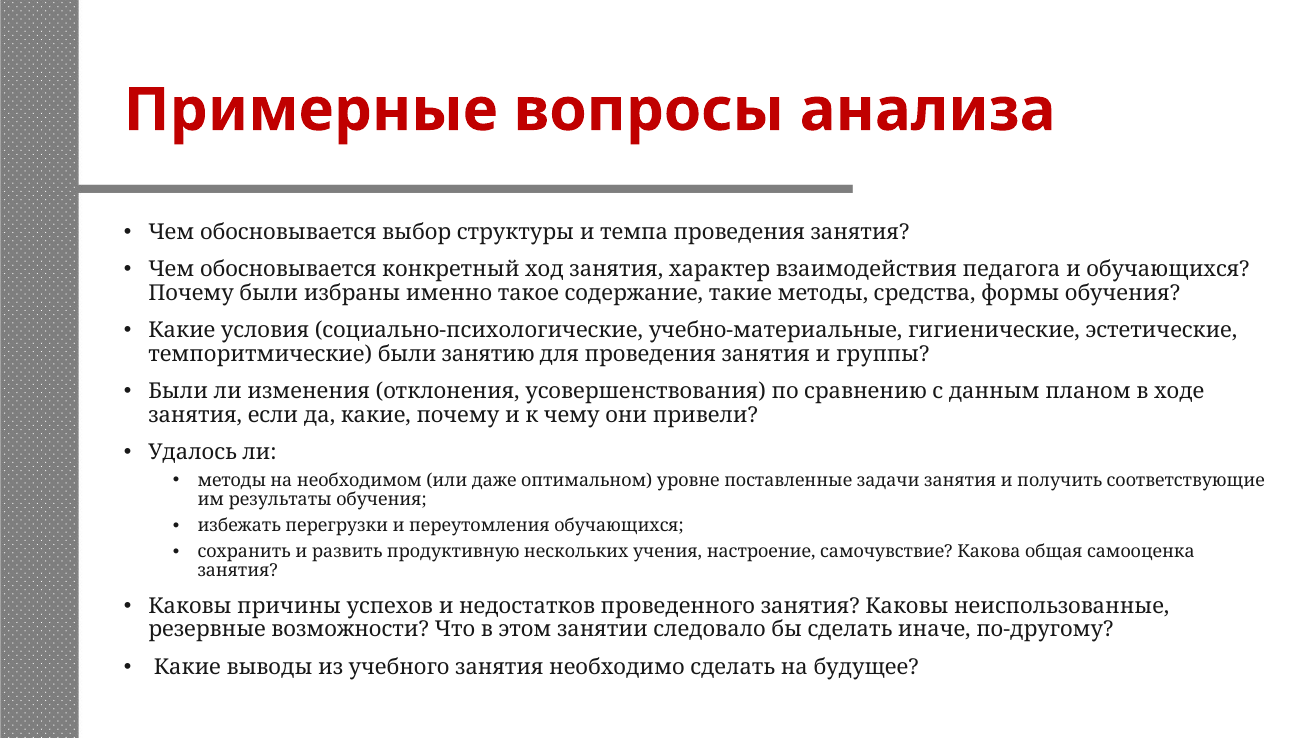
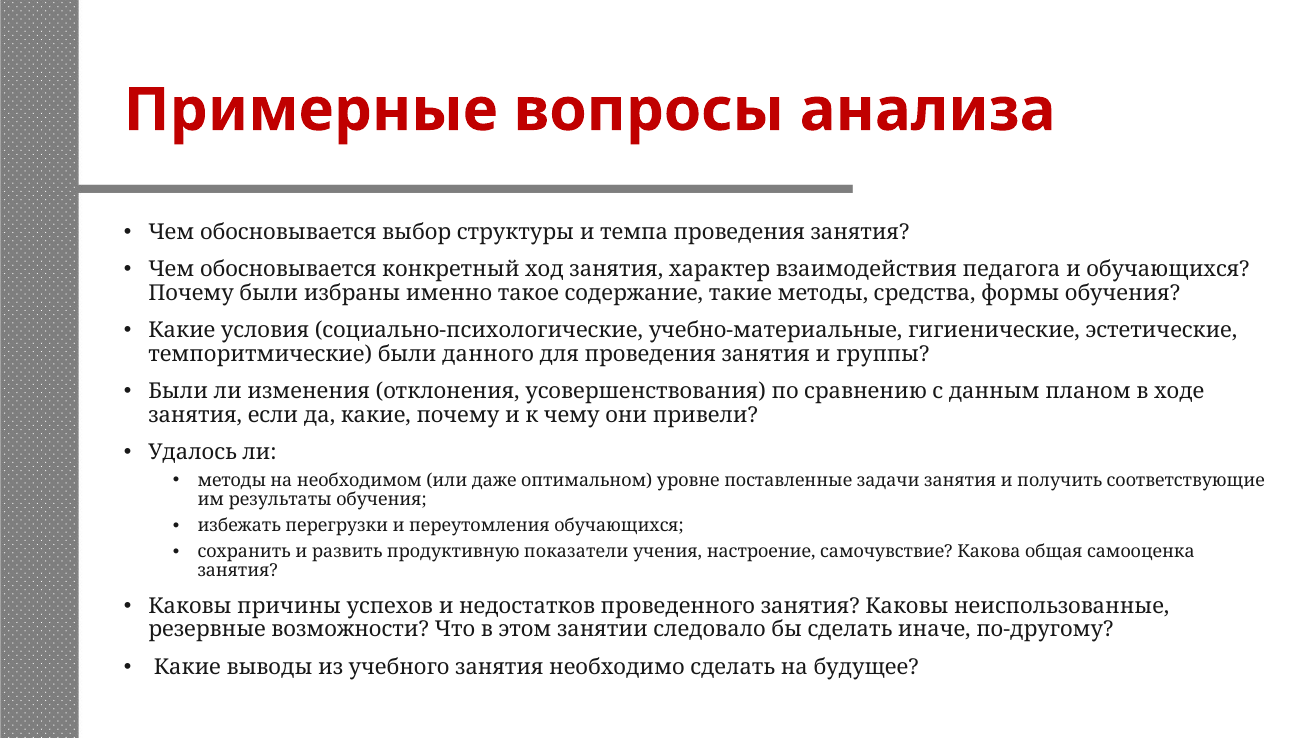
занятию: занятию -> данного
нескольких: нескольких -> показатели
